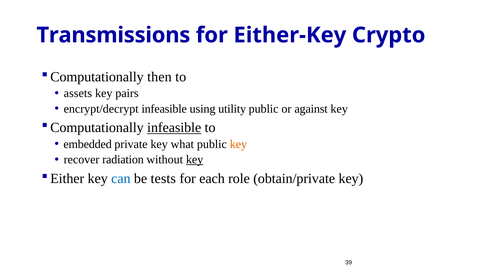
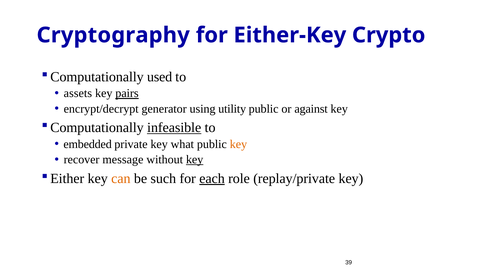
Transmissions: Transmissions -> Cryptography
then: then -> used
pairs underline: none -> present
encrypt/decrypt infeasible: infeasible -> generator
radiation: radiation -> message
can colour: blue -> orange
tests: tests -> such
each underline: none -> present
obtain/private: obtain/private -> replay/private
